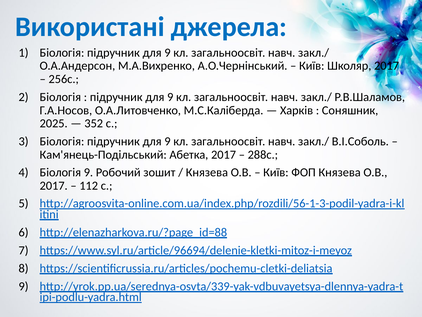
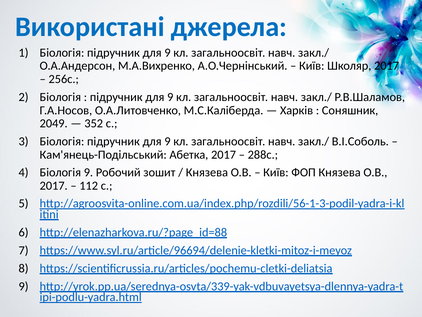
2025: 2025 -> 2049
